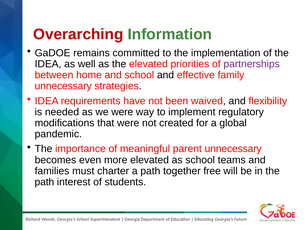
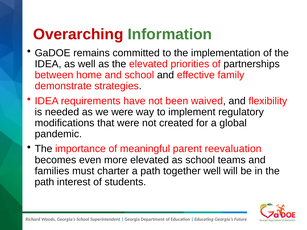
partnerships colour: purple -> black
unnecessary at (63, 86): unnecessary -> demonstrate
parent unnecessary: unnecessary -> reevaluation
together free: free -> well
